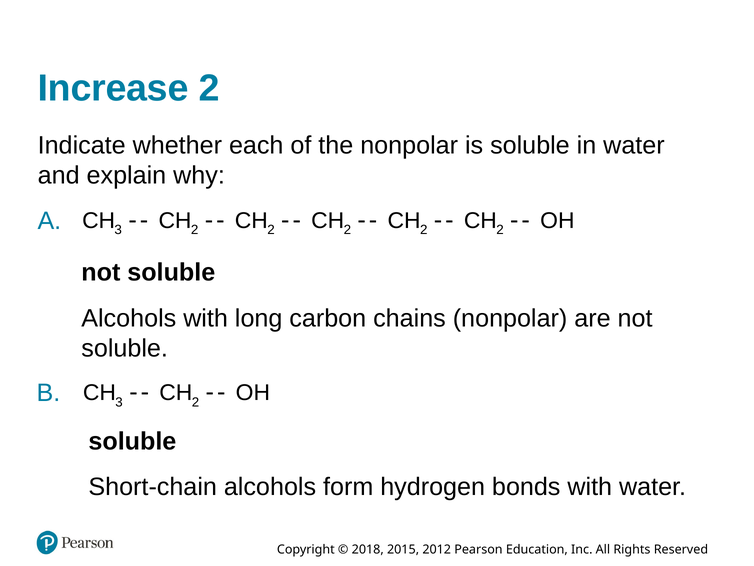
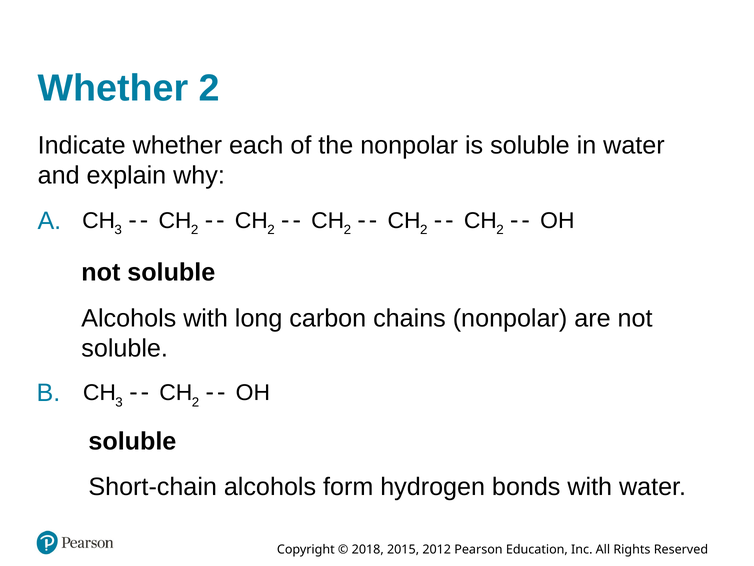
Increase at (113, 88): Increase -> Whether
